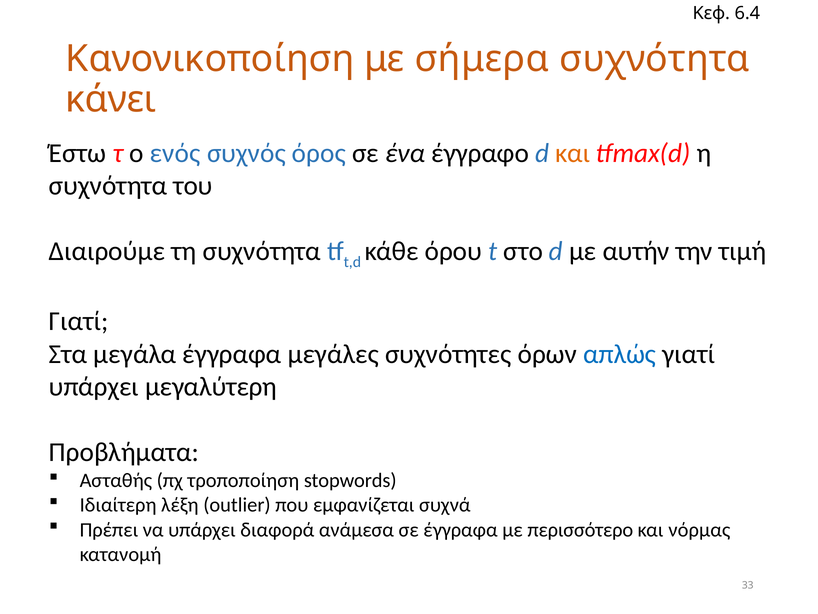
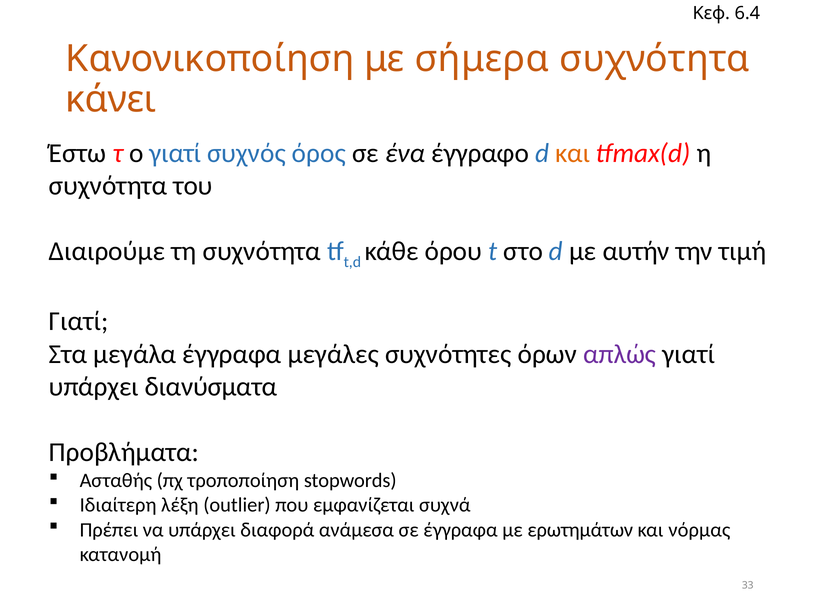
ο ενός: ενός -> γιατί
απλώς colour: blue -> purple
μεγαλύτερη: μεγαλύτερη -> διανύσματα
περισσότερο: περισσότερο -> ερωτημάτων
